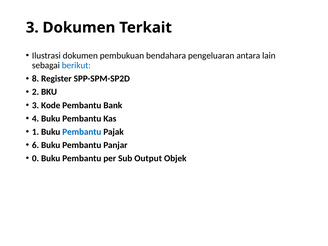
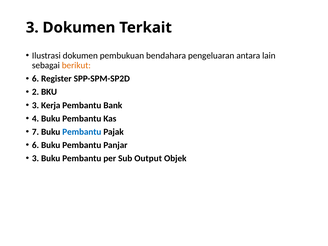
berikut colour: blue -> orange
8 at (35, 79): 8 -> 6
Kode: Kode -> Kerja
1: 1 -> 7
0 at (35, 158): 0 -> 3
